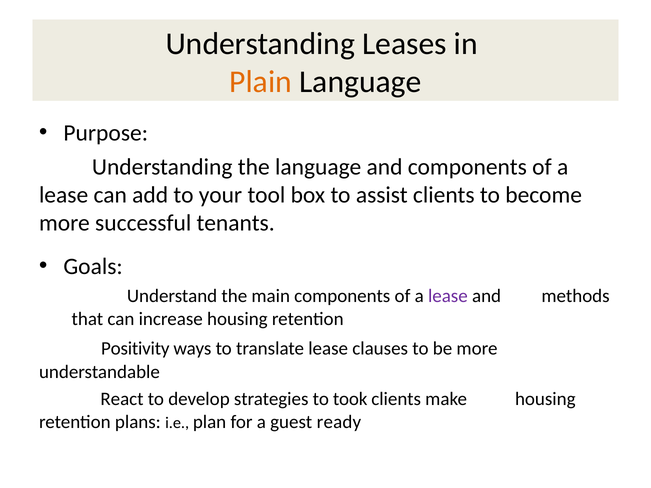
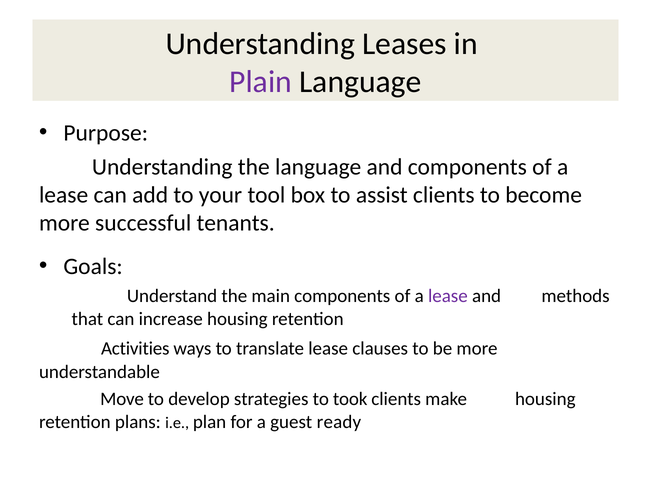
Plain colour: orange -> purple
Positivity: Positivity -> Activities
React: React -> Move
